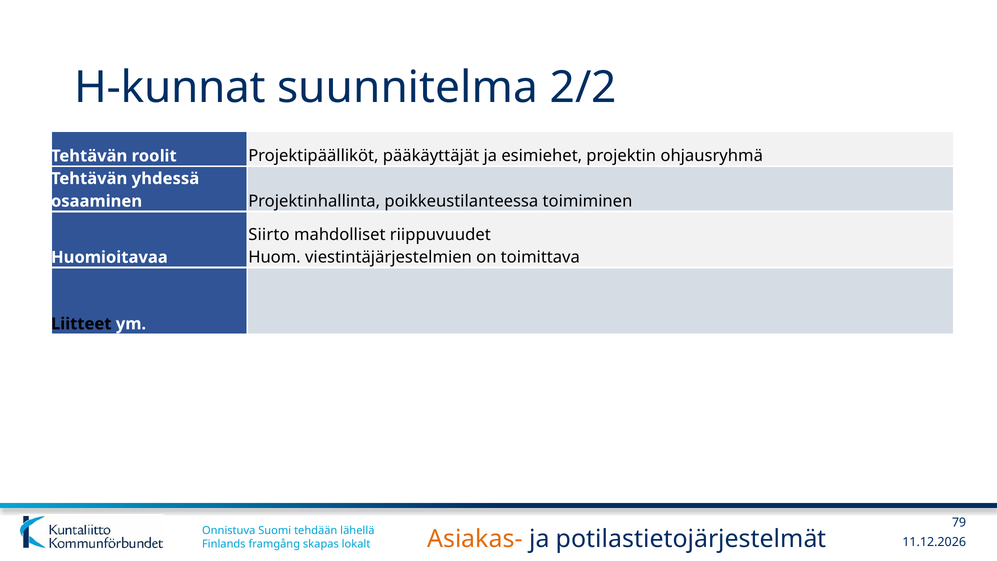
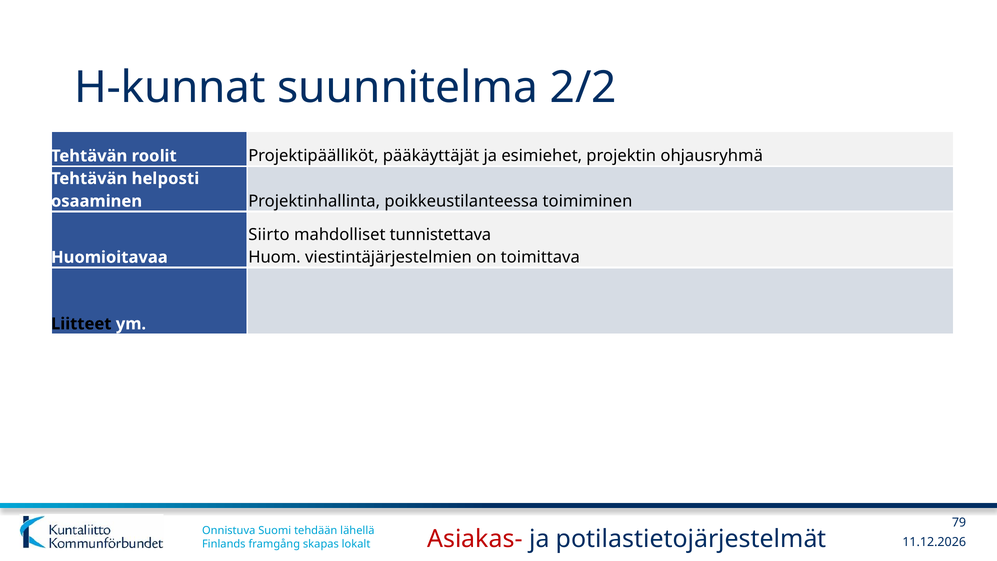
yhdessä: yhdessä -> helposti
riippuvuudet: riippuvuudet -> tunnistettava
Asiakas- colour: orange -> red
